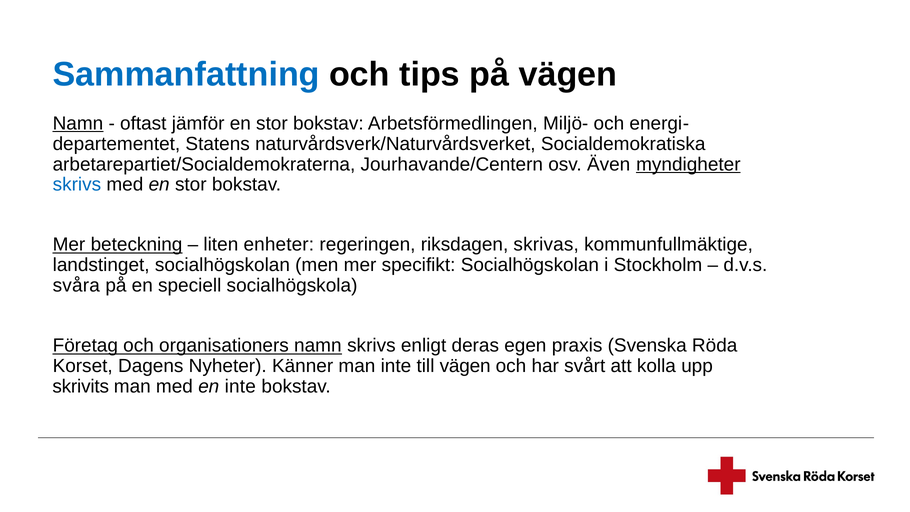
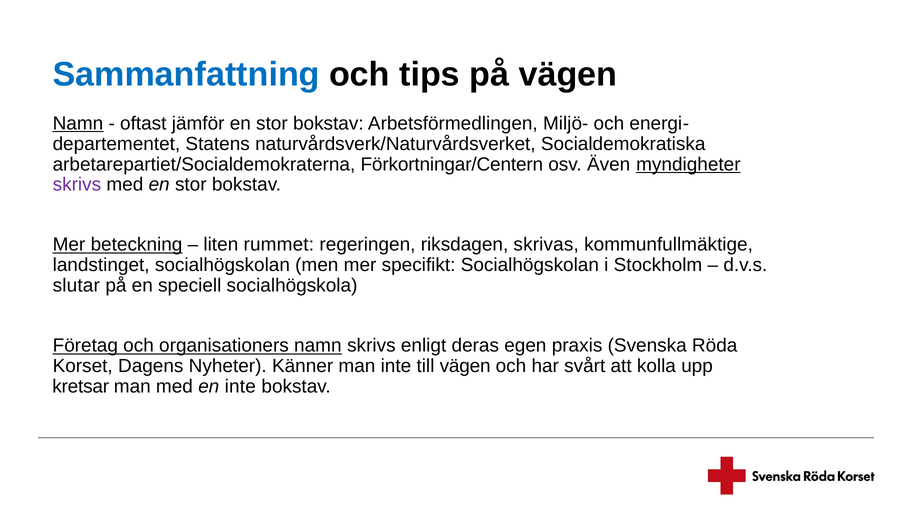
Jourhavande/Centern: Jourhavande/Centern -> Förkortningar/Centern
skrivs at (77, 185) colour: blue -> purple
enheter: enheter -> rummet
svåra: svåra -> slutar
skrivits: skrivits -> kretsar
